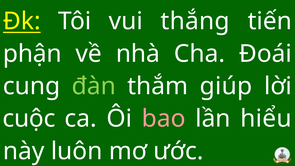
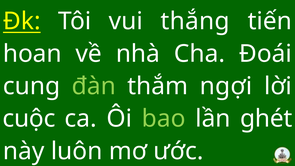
phận: phận -> hoan
giúp: giúp -> ngợi
bao colour: pink -> light green
hiểu: hiểu -> ghét
